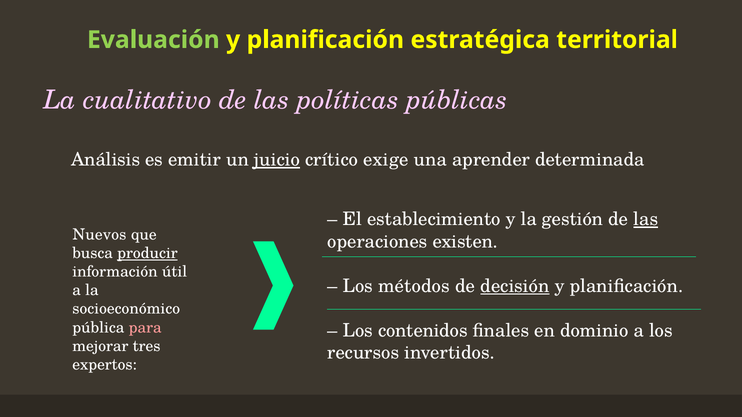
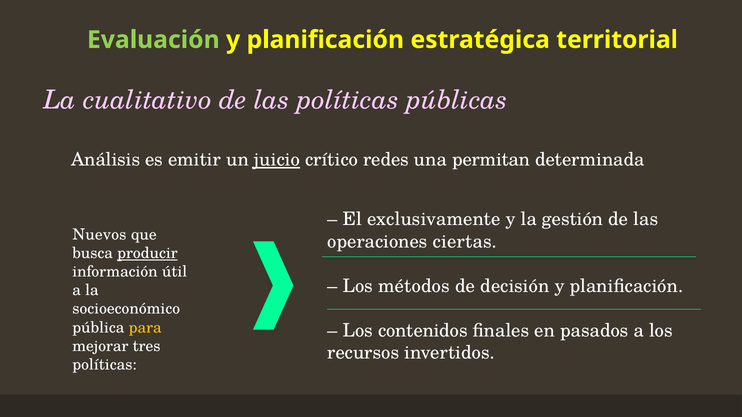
exige: exige -> redes
aprender: aprender -> permitan
establecimiento: establecimiento -> exclusivamente
las at (646, 219) underline: present -> none
existen: existen -> ciertas
decisión underline: present -> none
para colour: pink -> yellow
dominio: dominio -> pasados
expertos at (105, 365): expertos -> políticas
